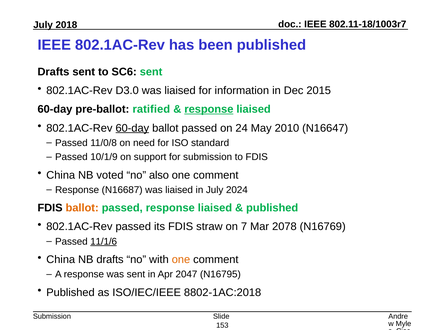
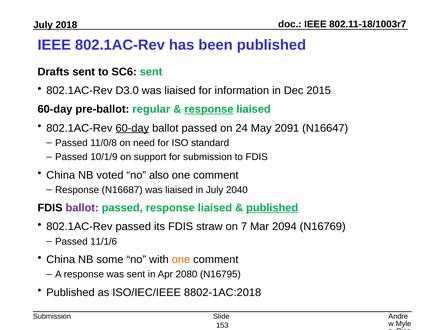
ratified: ratified -> regular
2010: 2010 -> 2091
2024: 2024 -> 2040
ballot at (82, 208) colour: orange -> purple
published at (272, 208) underline: none -> present
2078: 2078 -> 2094
11/1/6 underline: present -> none
NB drafts: drafts -> some
2047: 2047 -> 2080
